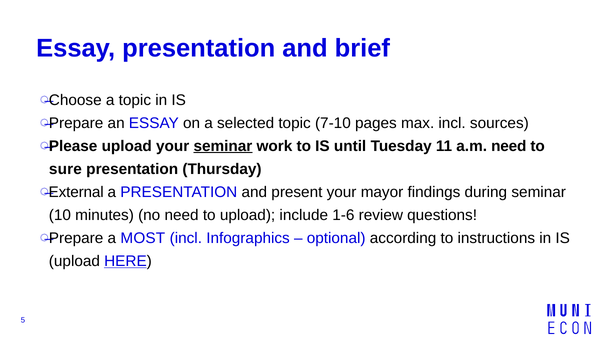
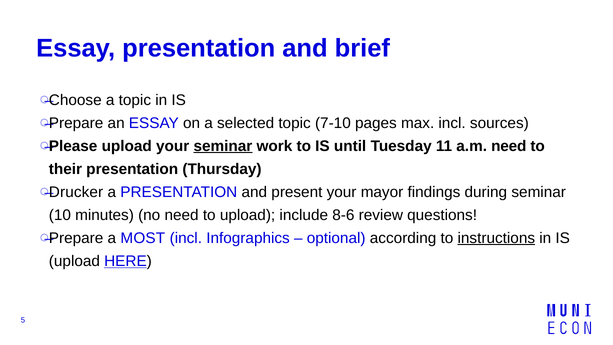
sure: sure -> their
External: External -> Drucker
1-6: 1-6 -> 8-6
instructions underline: none -> present
